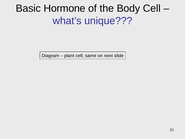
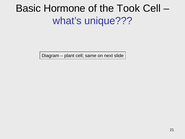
Body: Body -> Took
